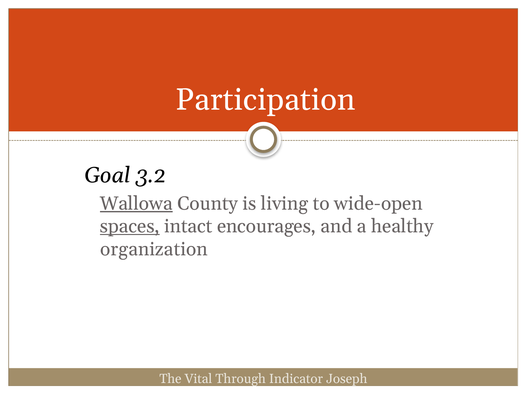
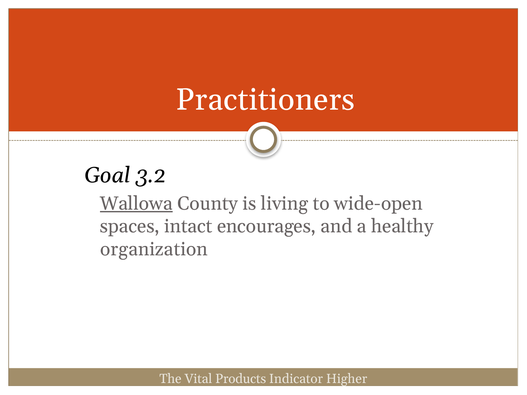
Participation: Participation -> Practitioners
spaces underline: present -> none
Through: Through -> Products
Joseph: Joseph -> Higher
